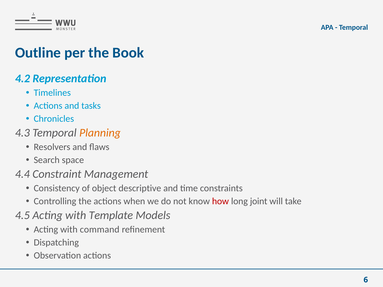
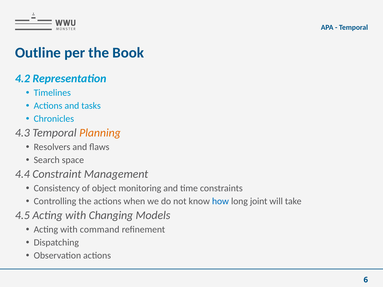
descriptive: descriptive -> monitoring
how colour: red -> blue
Template: Template -> Changing
